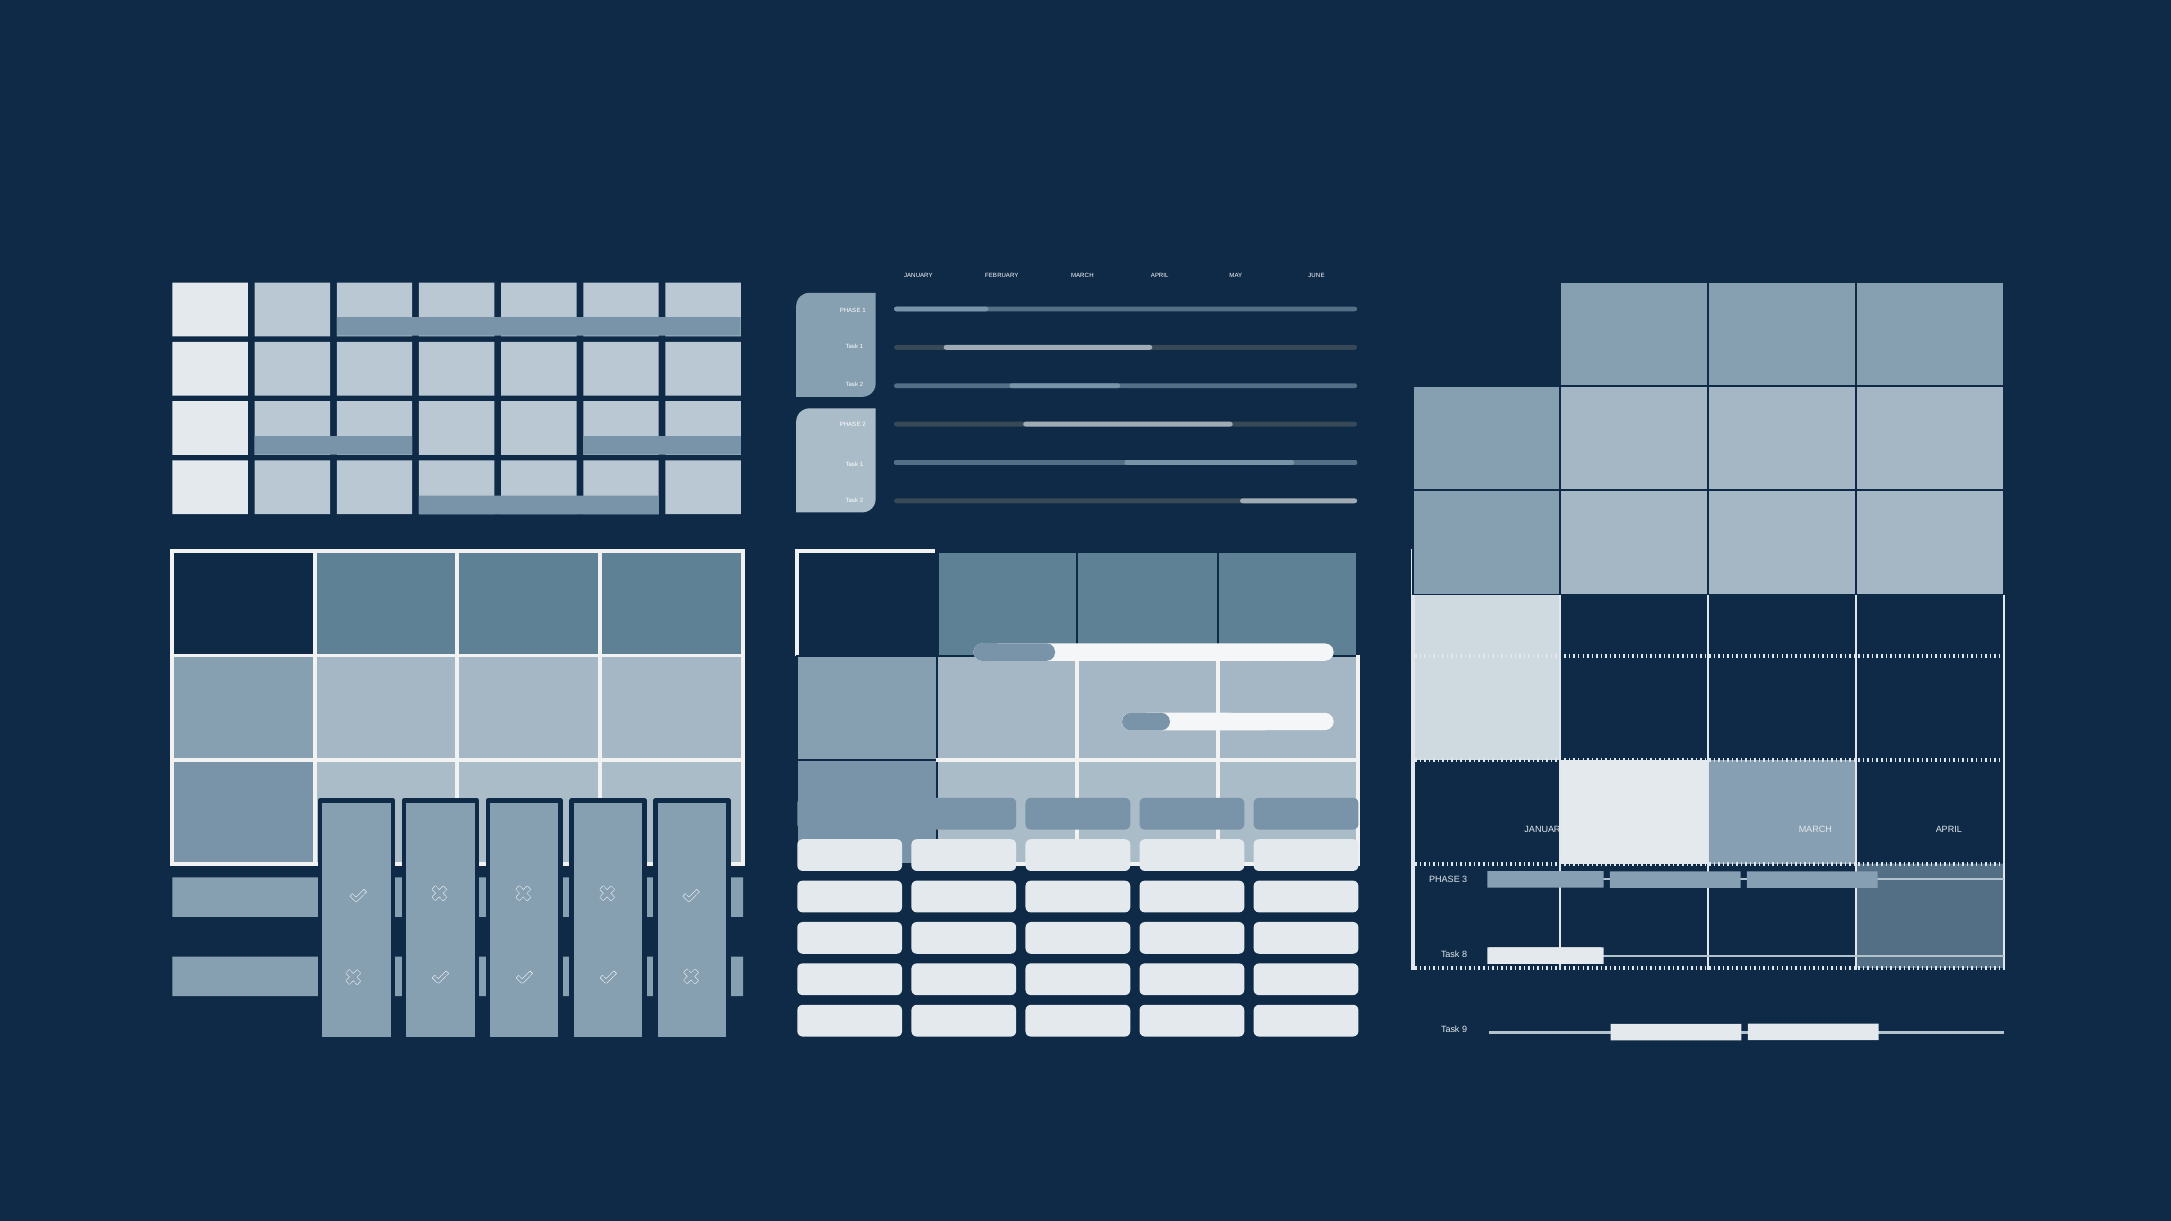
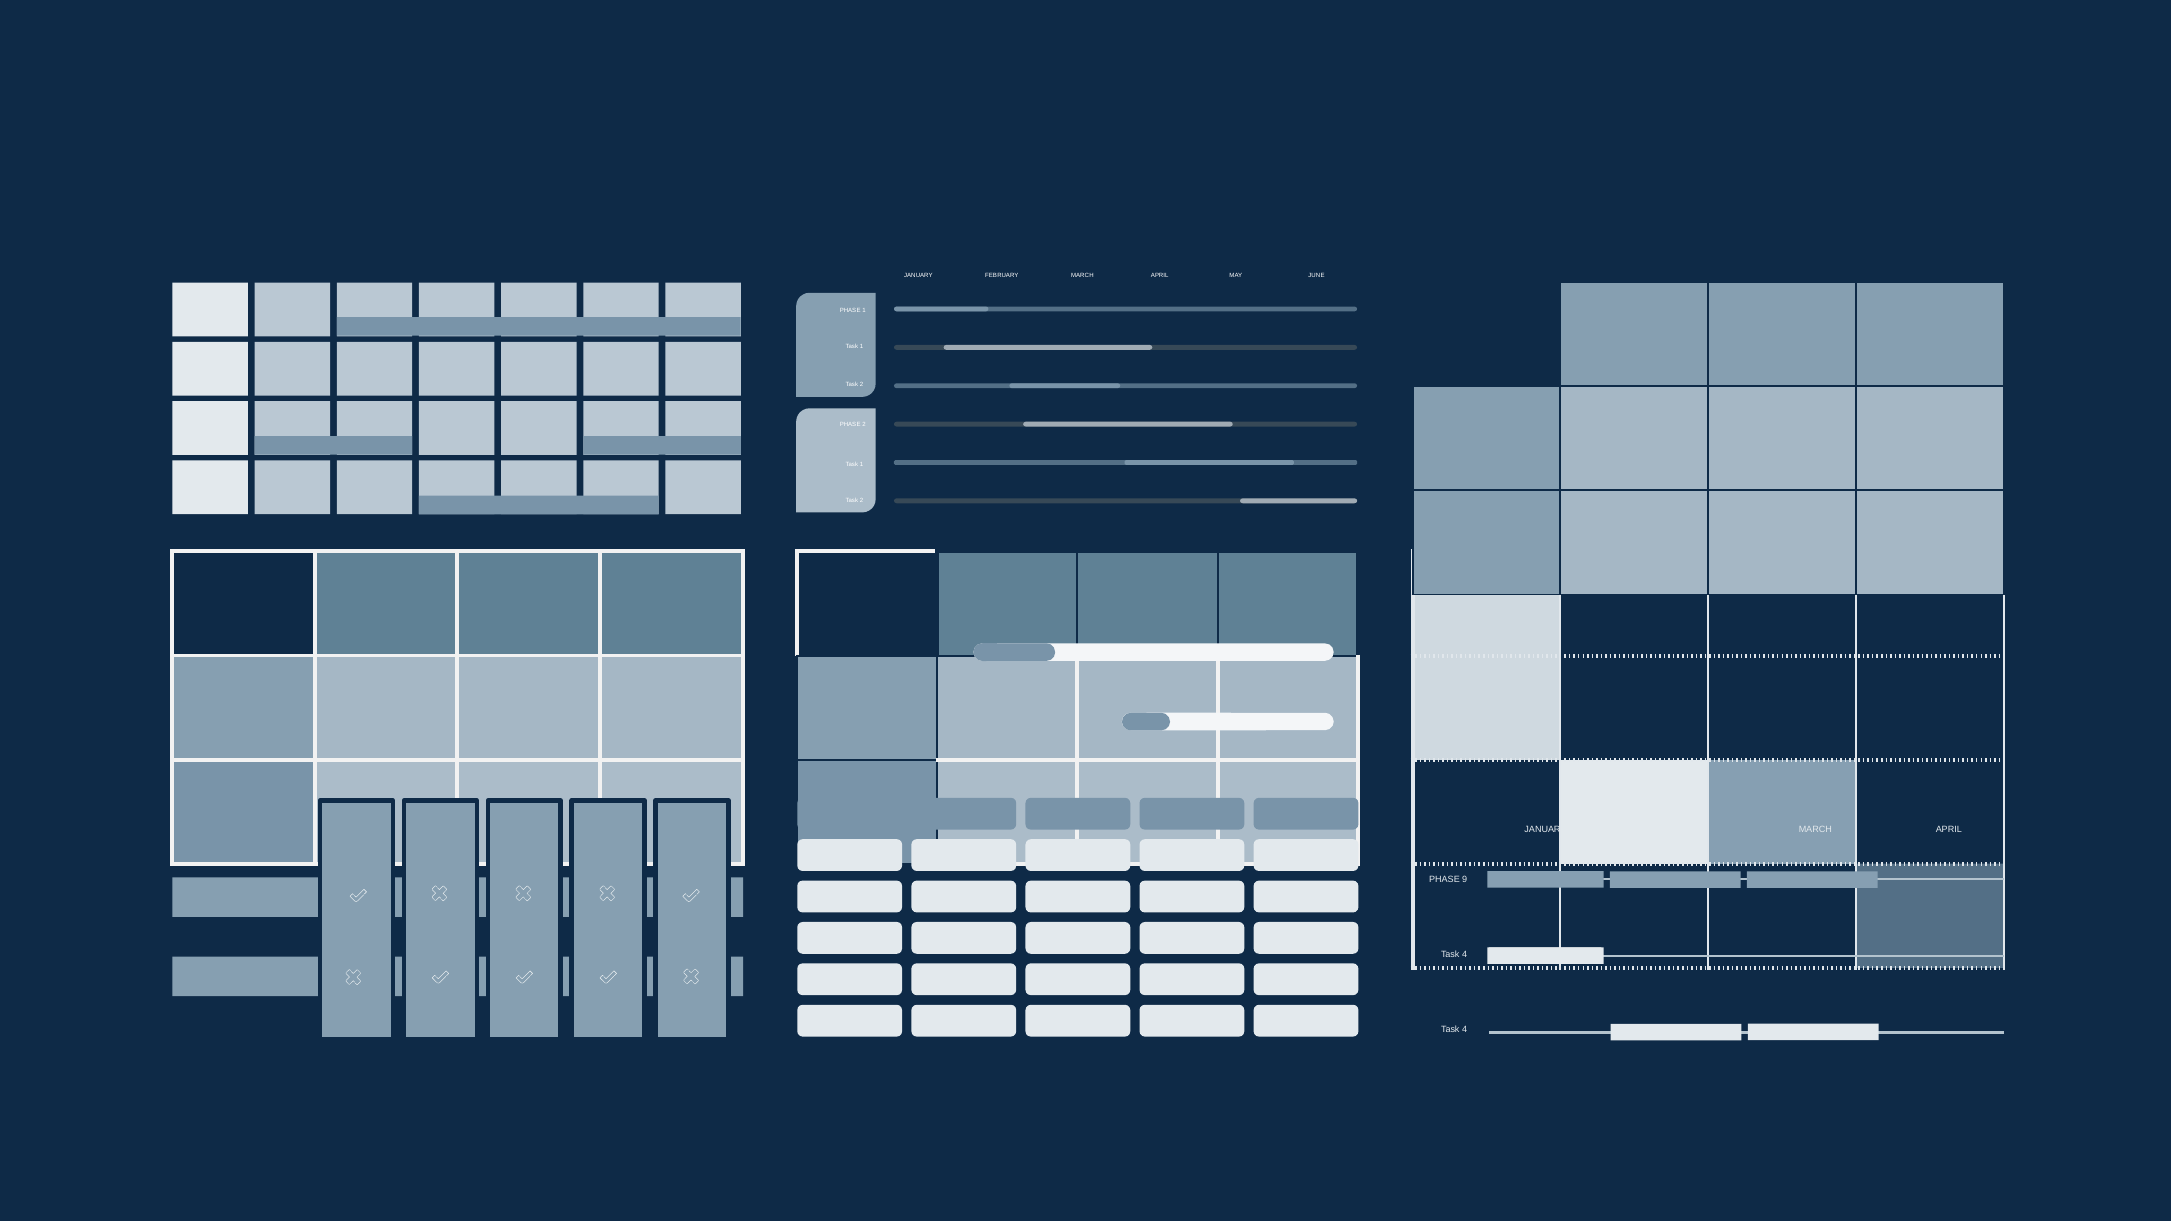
3: 3 -> 9
8 at (1465, 955): 8 -> 4
9 at (1465, 1030): 9 -> 4
